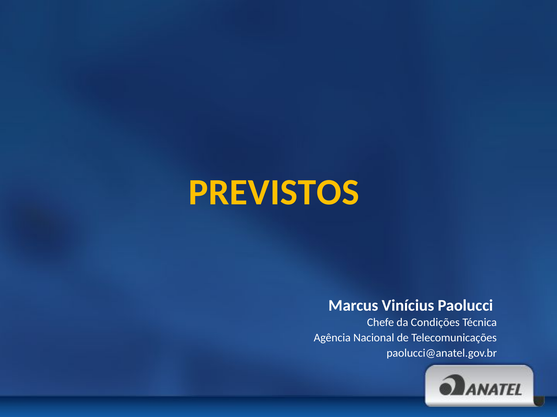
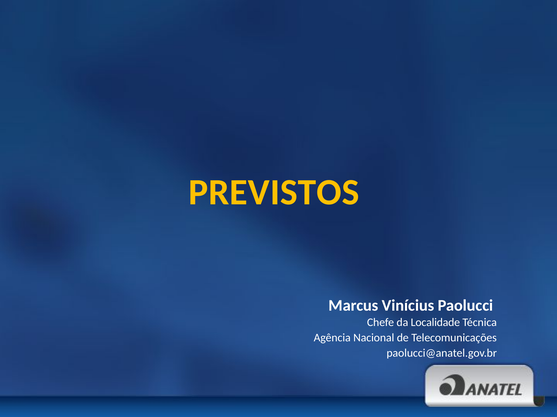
Condições: Condições -> Localidade
